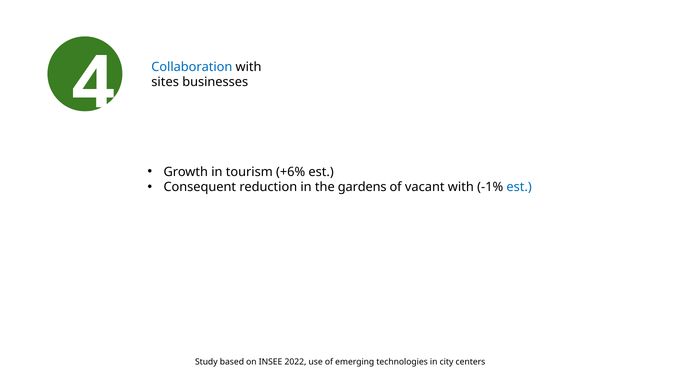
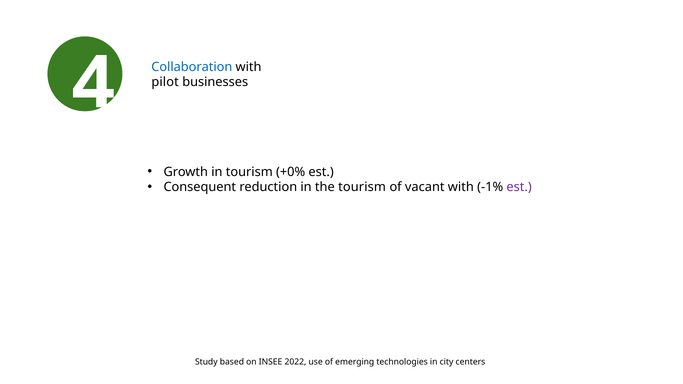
sites: sites -> pilot
+6%: +6% -> +0%
the gardens: gardens -> tourism
est at (519, 187) colour: blue -> purple
